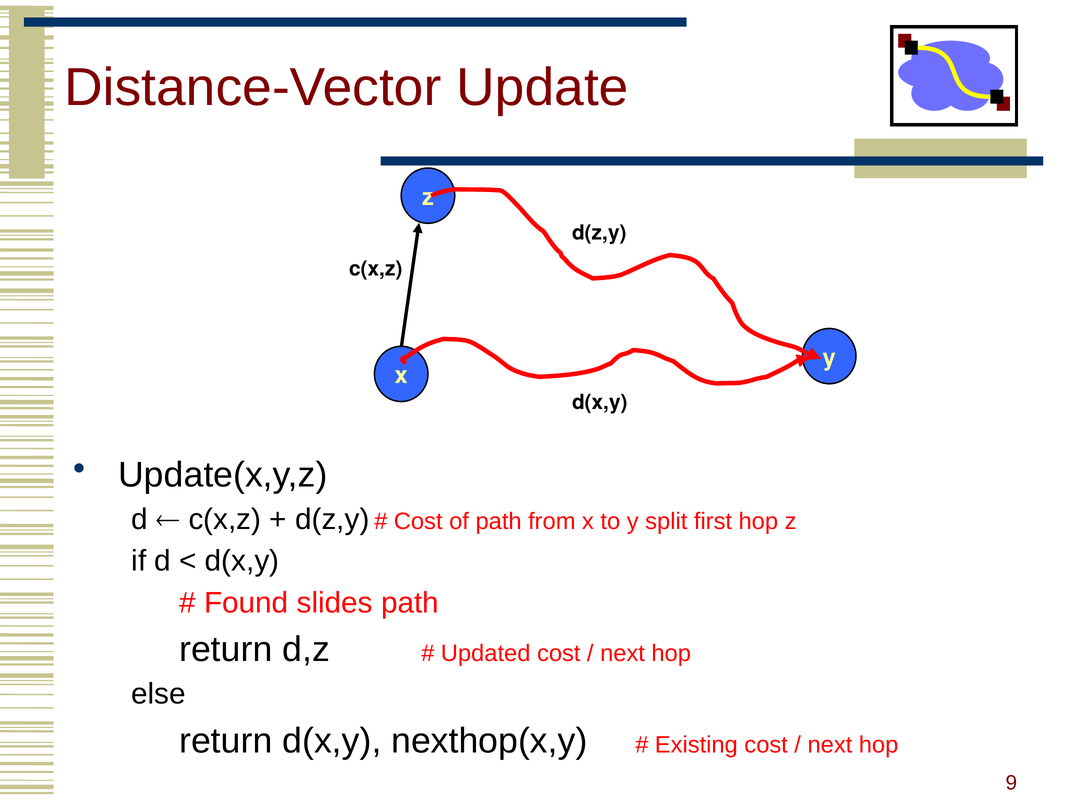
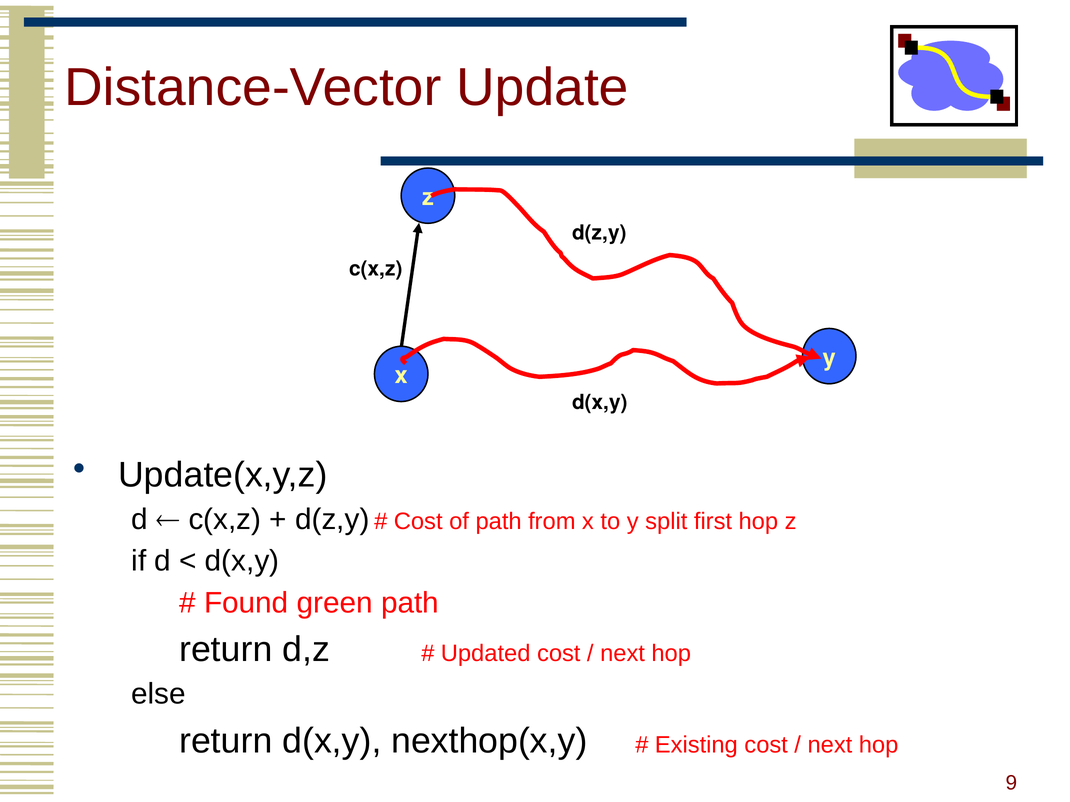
slides: slides -> green
